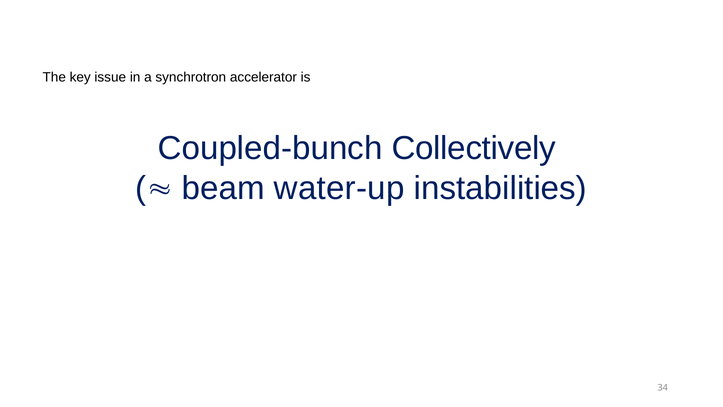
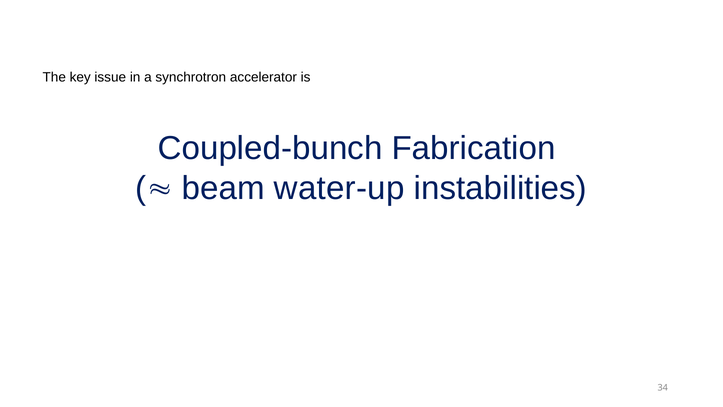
Collectively: Collectively -> Fabrication
